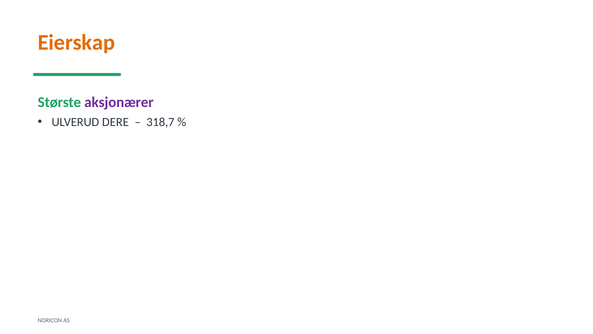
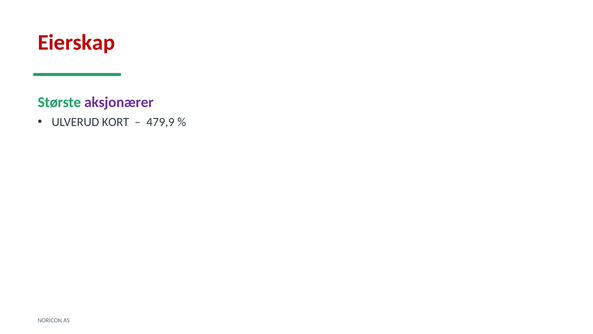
Eierskap colour: orange -> red
DERE: DERE -> KORT
318,7: 318,7 -> 479,9
